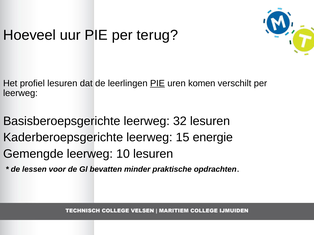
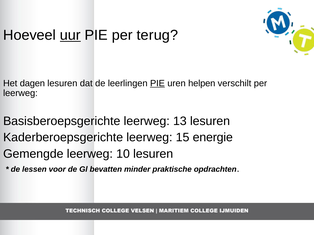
uur underline: none -> present
profiel: profiel -> dagen
komen: komen -> helpen
32: 32 -> 13
